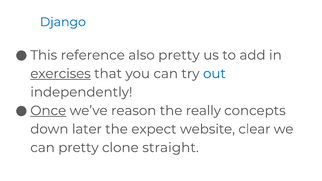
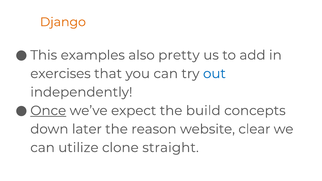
Django colour: blue -> orange
reference: reference -> examples
exercises underline: present -> none
reason: reason -> expect
really: really -> build
expect: expect -> reason
can pretty: pretty -> utilize
